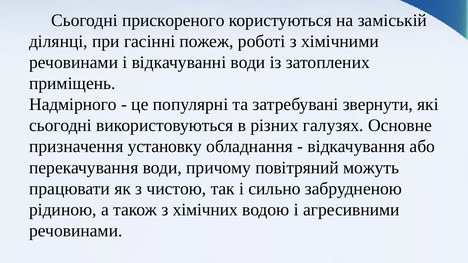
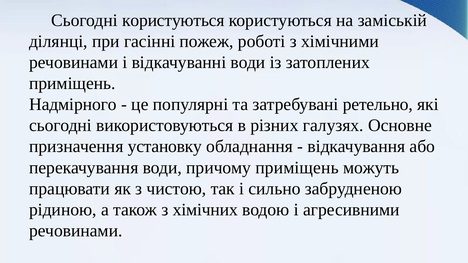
Сьогодні прискореного: прискореного -> користуються
звернути: звернути -> ретельно
причому повітряний: повітряний -> приміщень
